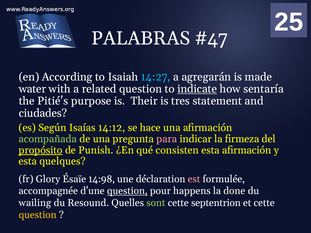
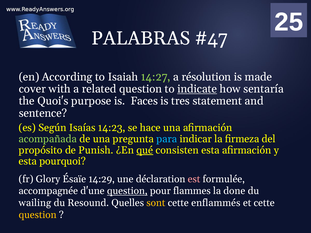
14:27 colour: light blue -> light green
agregarán: agregarán -> résolution
water: water -> cover
Pitié's: Pitié's -> Quoi's
Their: Their -> Faces
ciudades: ciudades -> sentence
14:12: 14:12 -> 14:23
para colour: pink -> light blue
propósito underline: present -> none
qué underline: none -> present
quelques: quelques -> pourquoi
14:98: 14:98 -> 14:29
happens: happens -> flammes
sont colour: light green -> yellow
septentrion: septentrion -> enflammés
